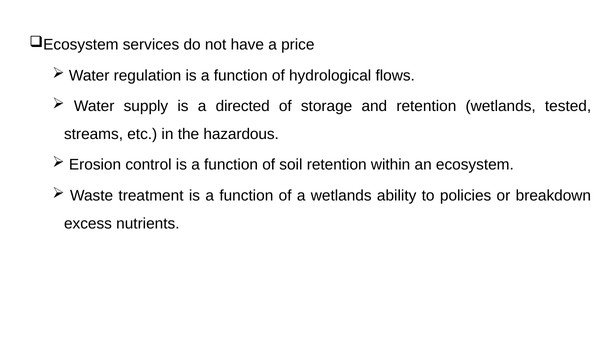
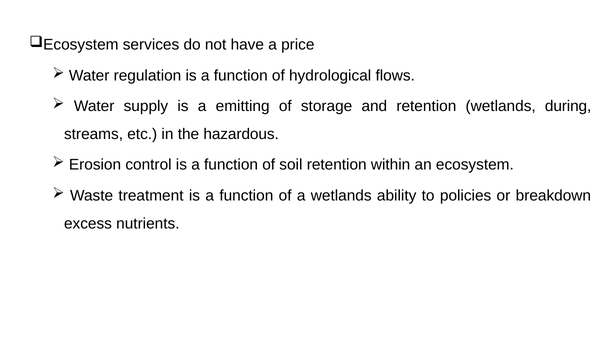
directed: directed -> emitting
tested: tested -> during
